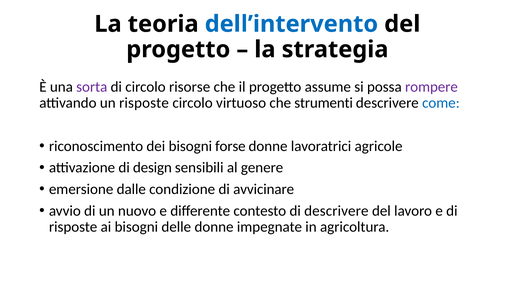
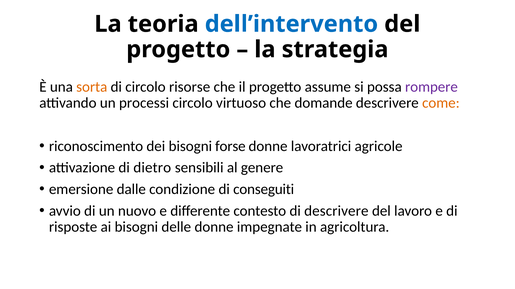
sorta colour: purple -> orange
un risposte: risposte -> processi
strumenti: strumenti -> domande
come colour: blue -> orange
design: design -> dietro
avvicinare: avvicinare -> conseguiti
